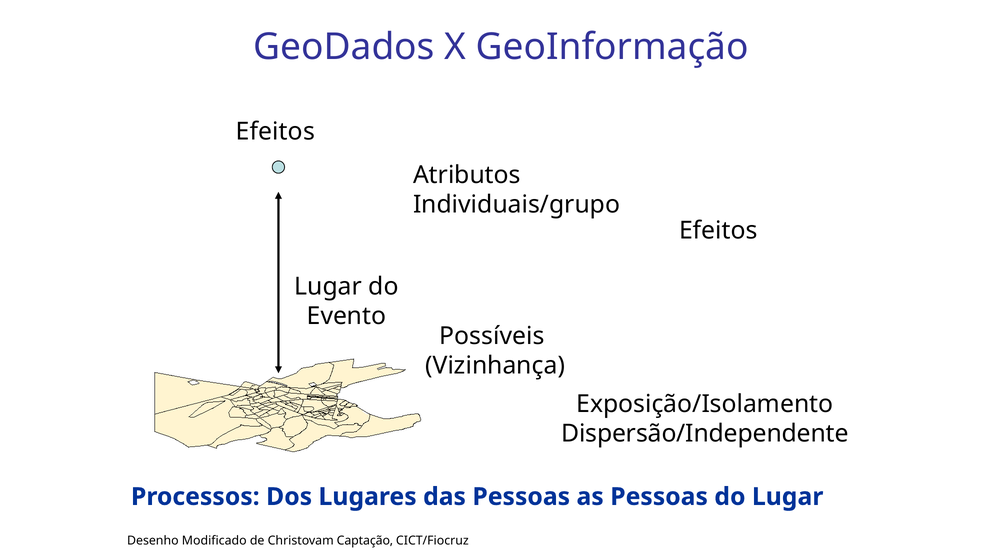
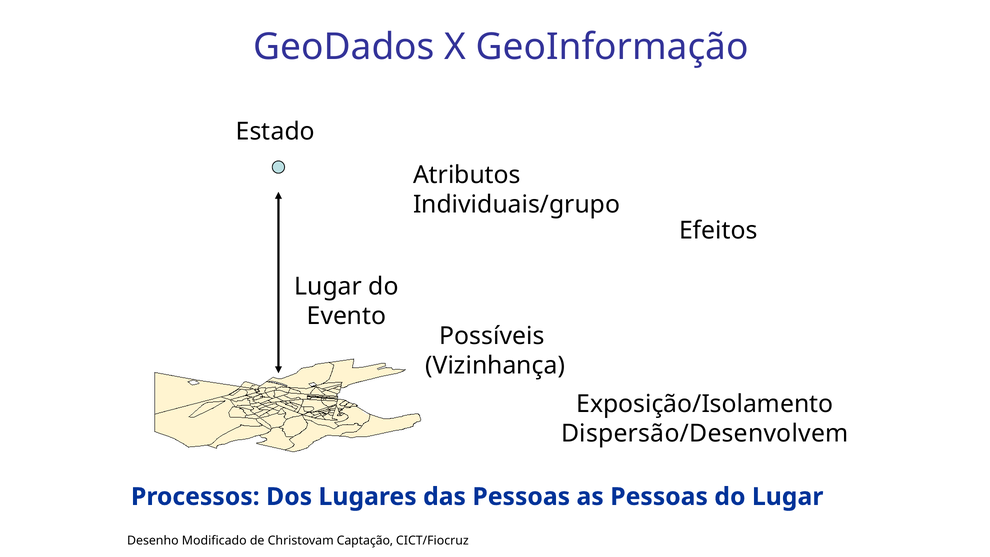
Efeitos at (275, 132): Efeitos -> Estado
Dispersão/Independente: Dispersão/Independente -> Dispersão/Desenvolvem
